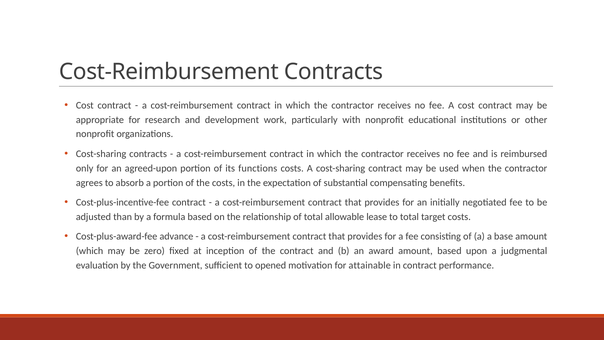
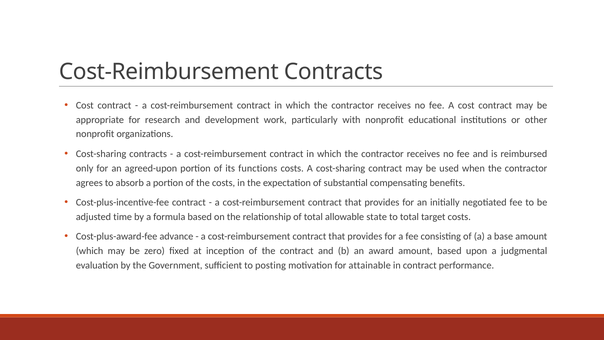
than: than -> time
lease: lease -> state
opened: opened -> posting
